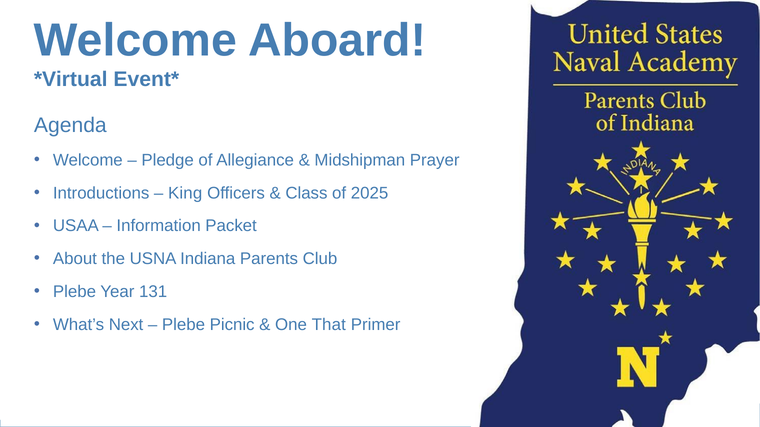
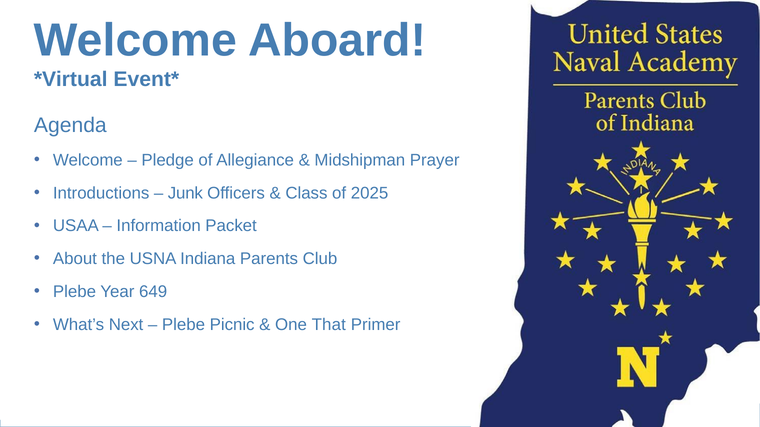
King: King -> Junk
131: 131 -> 649
